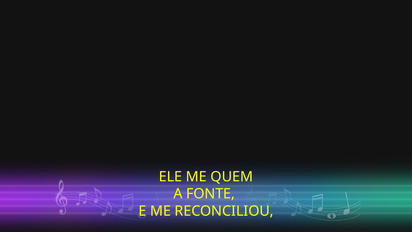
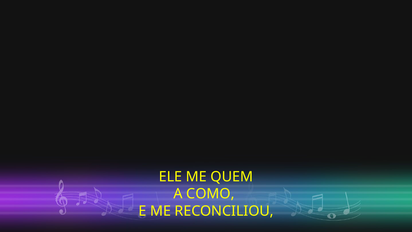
FONTE: FONTE -> COMO
